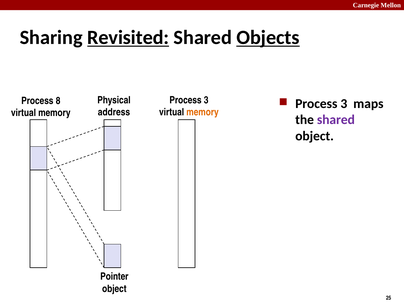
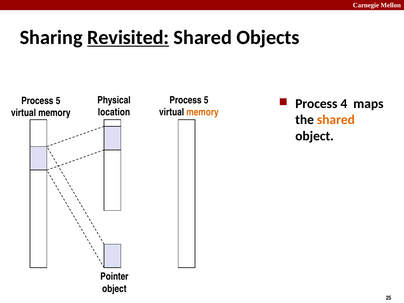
Objects underline: present -> none
3 at (206, 100): 3 -> 5
8 at (58, 101): 8 -> 5
3 at (344, 104): 3 -> 4
address: address -> location
shared at (336, 120) colour: purple -> orange
